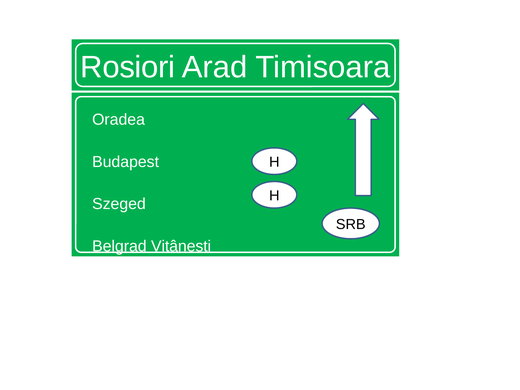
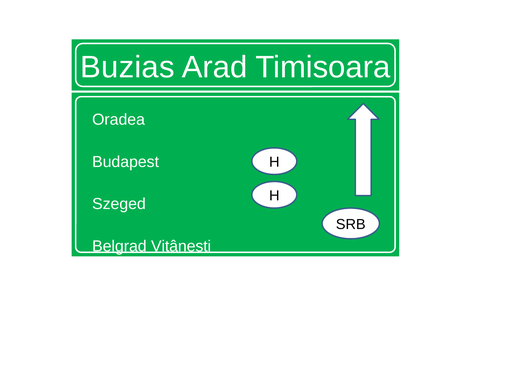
Rosiori: Rosiori -> Buzias
